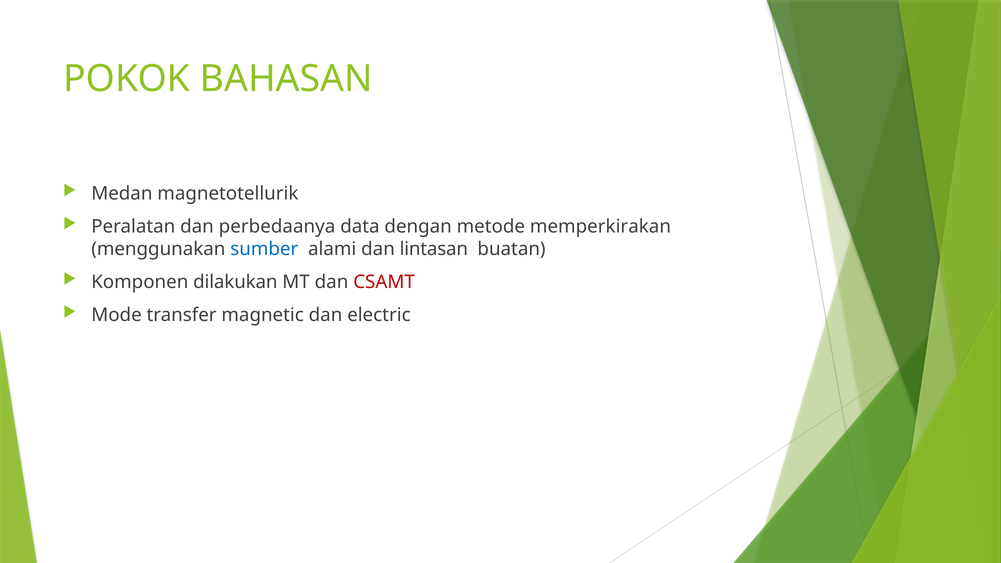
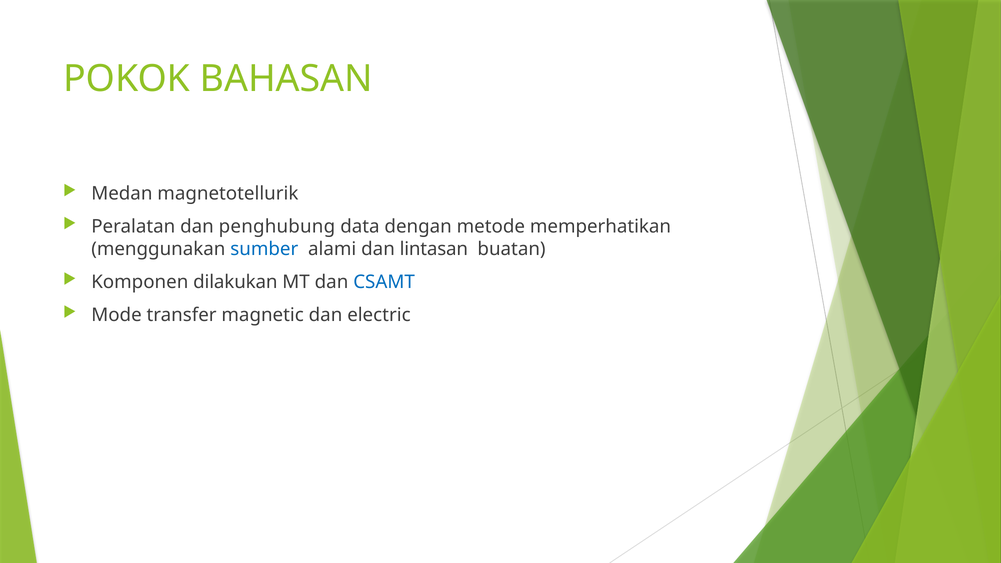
perbedaanya: perbedaanya -> penghubung
memperkirakan: memperkirakan -> memperhatikan
CSAMT colour: red -> blue
